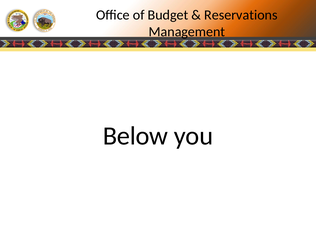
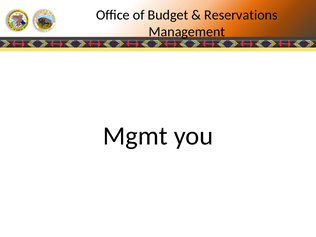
Below: Below -> Mgmt
